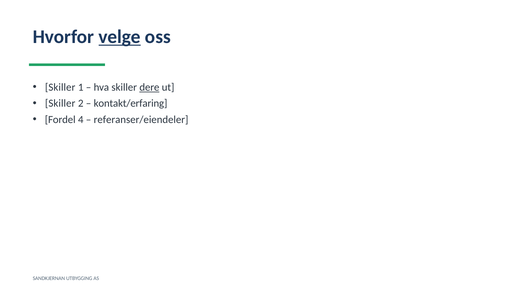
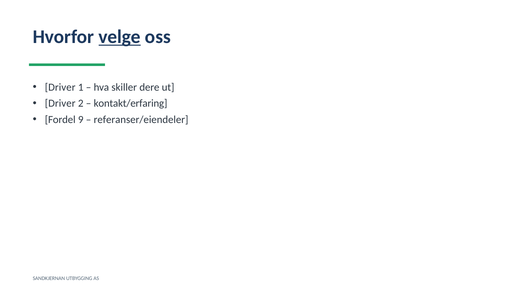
Skiller at (60, 87): Skiller -> Driver
dere underline: present -> none
Skiller at (60, 103): Skiller -> Driver
4: 4 -> 9
